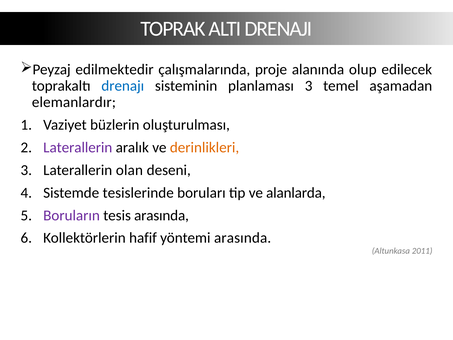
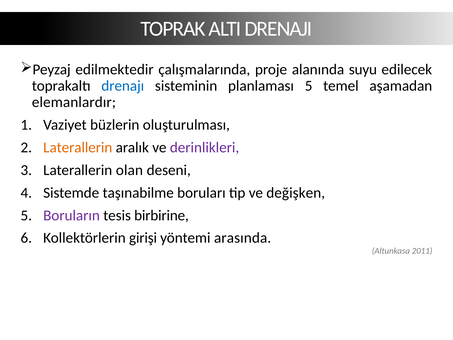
olup: olup -> suyu
planlaması 3: 3 -> 5
Laterallerin at (78, 147) colour: purple -> orange
derinlikleri colour: orange -> purple
tesislerinde: tesislerinde -> taşınabilme
alanlarda: alanlarda -> değişken
tesis arasında: arasında -> birbirine
hafif: hafif -> girişi
